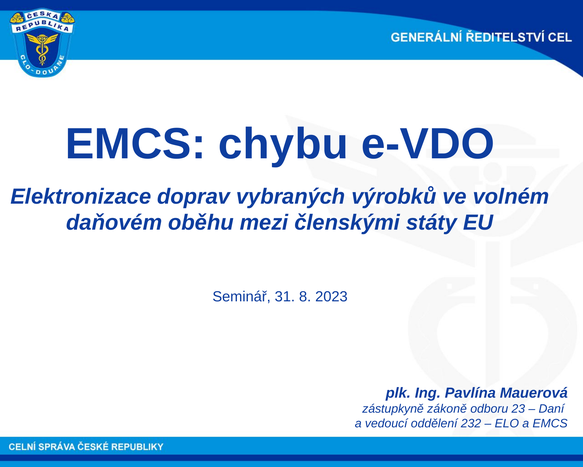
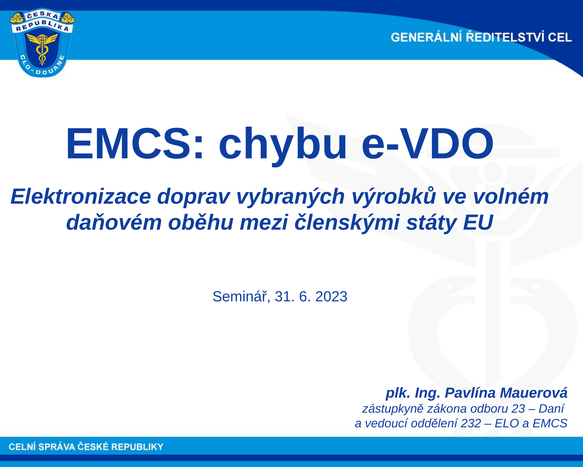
8: 8 -> 6
zákoně: zákoně -> zákona
